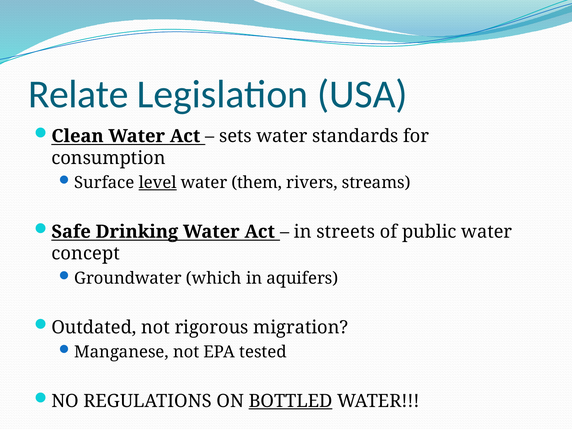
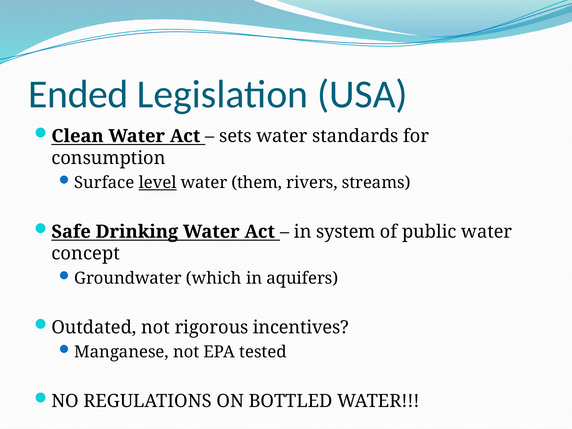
Relate: Relate -> Ended
streets: streets -> system
migration: migration -> incentives
BOTTLED underline: present -> none
